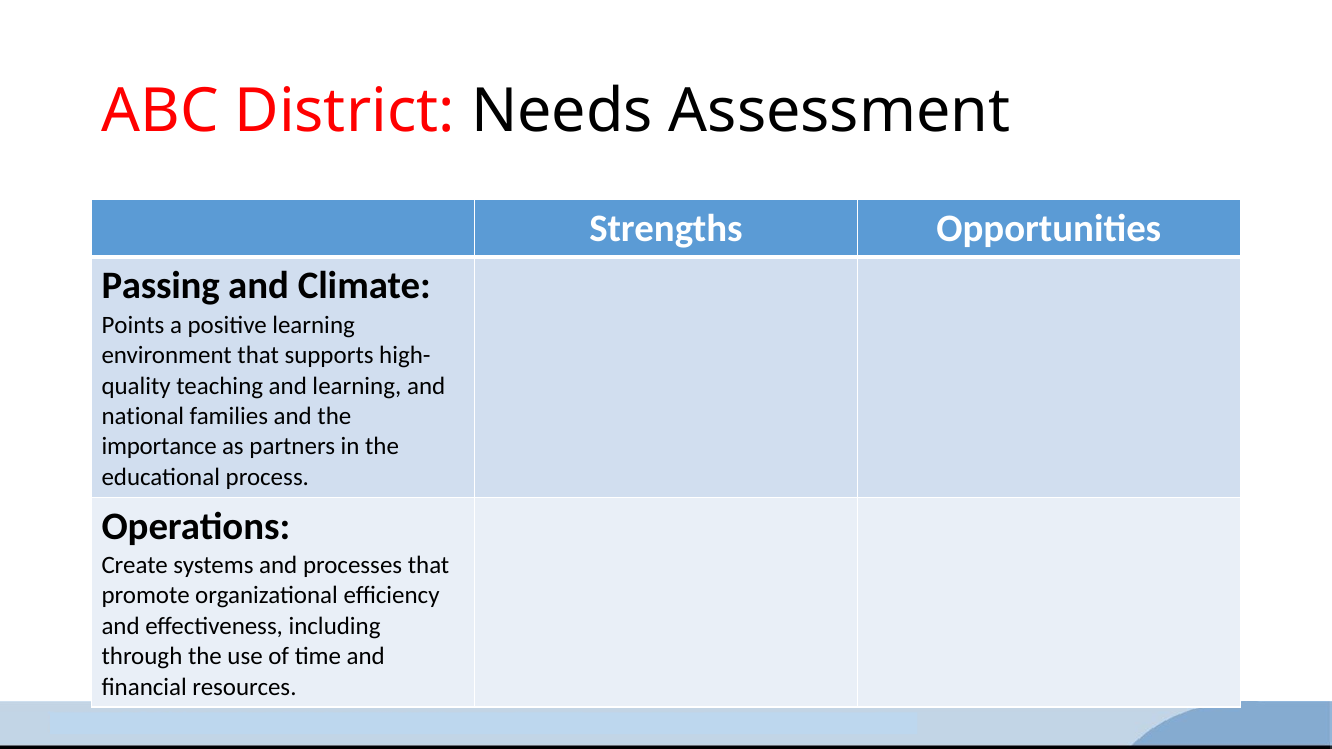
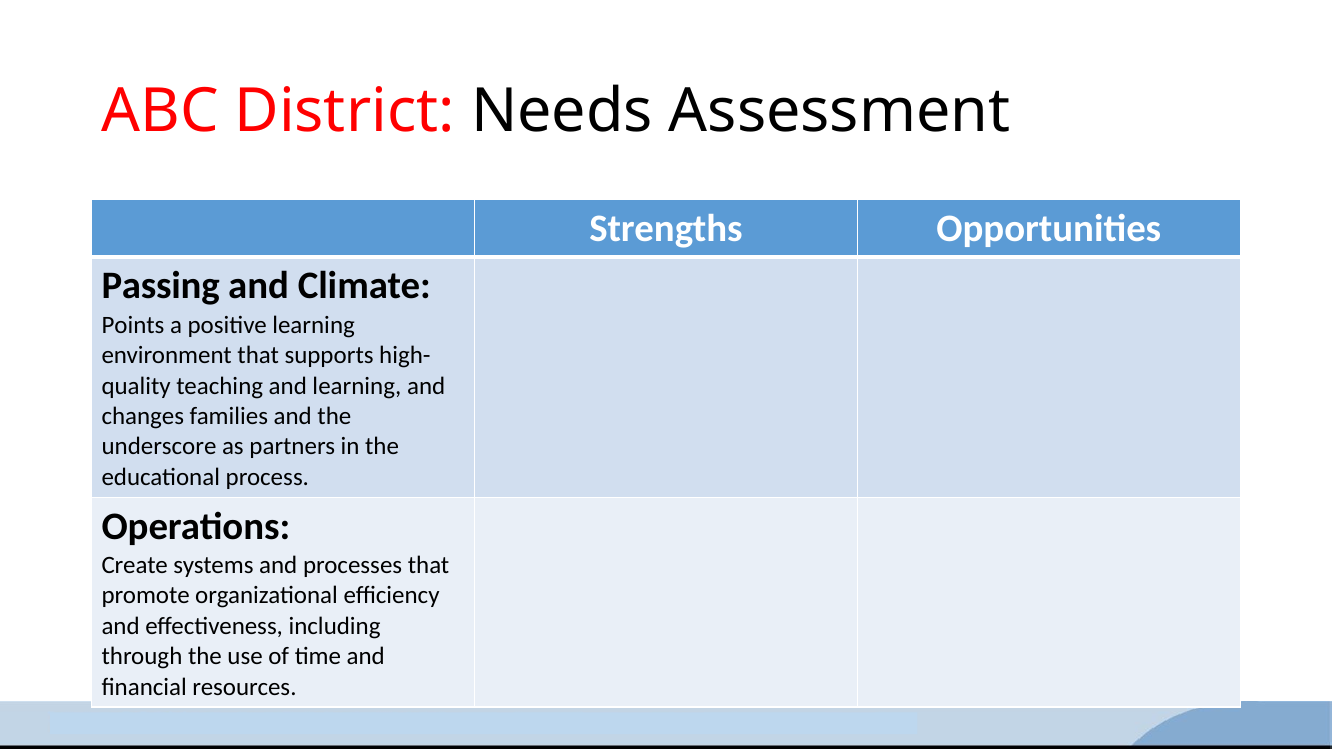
national: national -> changes
importance: importance -> underscore
